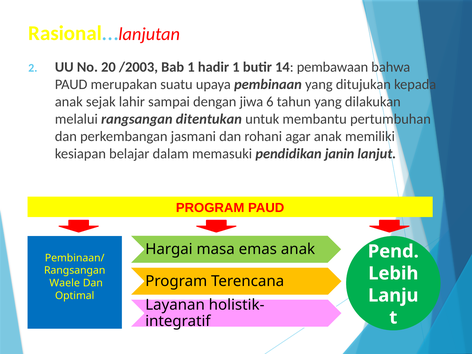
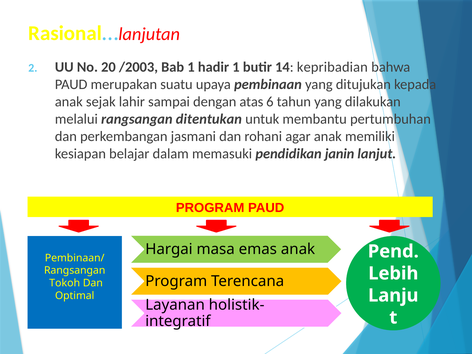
pembawaan: pembawaan -> kepribadian
jiwa: jiwa -> atas
Waele: Waele -> Tokoh
